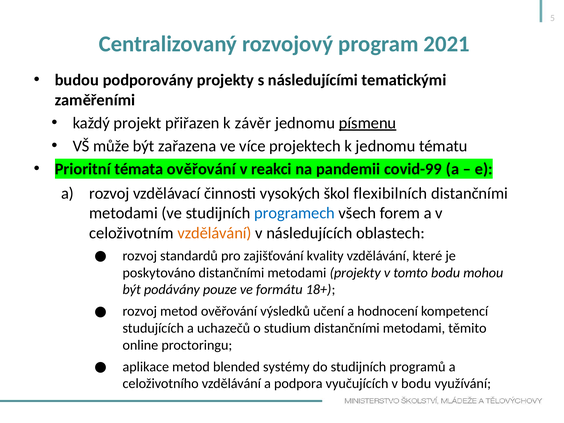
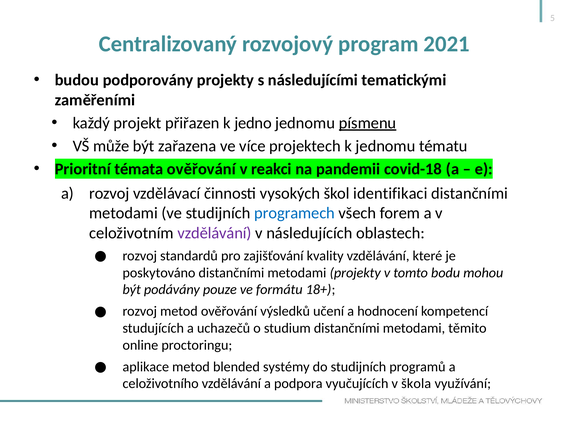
závěr: závěr -> jedno
covid-99: covid-99 -> covid-18
flexibilních: flexibilních -> identifikaci
vzdělávání at (215, 233) colour: orange -> purple
v bodu: bodu -> škola
